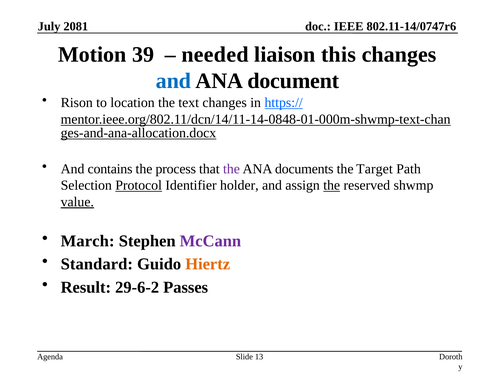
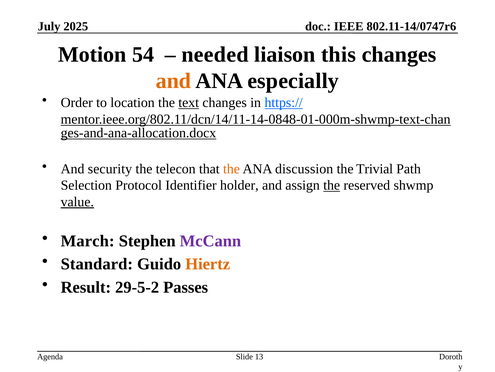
2081: 2081 -> 2025
39: 39 -> 54
and at (173, 81) colour: blue -> orange
document: document -> especially
Rison: Rison -> Order
text underline: none -> present
contains: contains -> security
process: process -> telecon
the at (231, 168) colour: purple -> orange
documents: documents -> discussion
Target: Target -> Trivial
Protocol underline: present -> none
29-6-2: 29-6-2 -> 29-5-2
